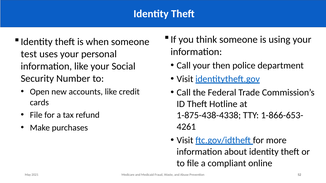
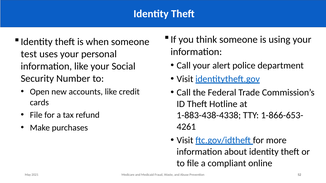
then: then -> alert
1-875-438-4338: 1-875-438-4338 -> 1-883-438-4338
